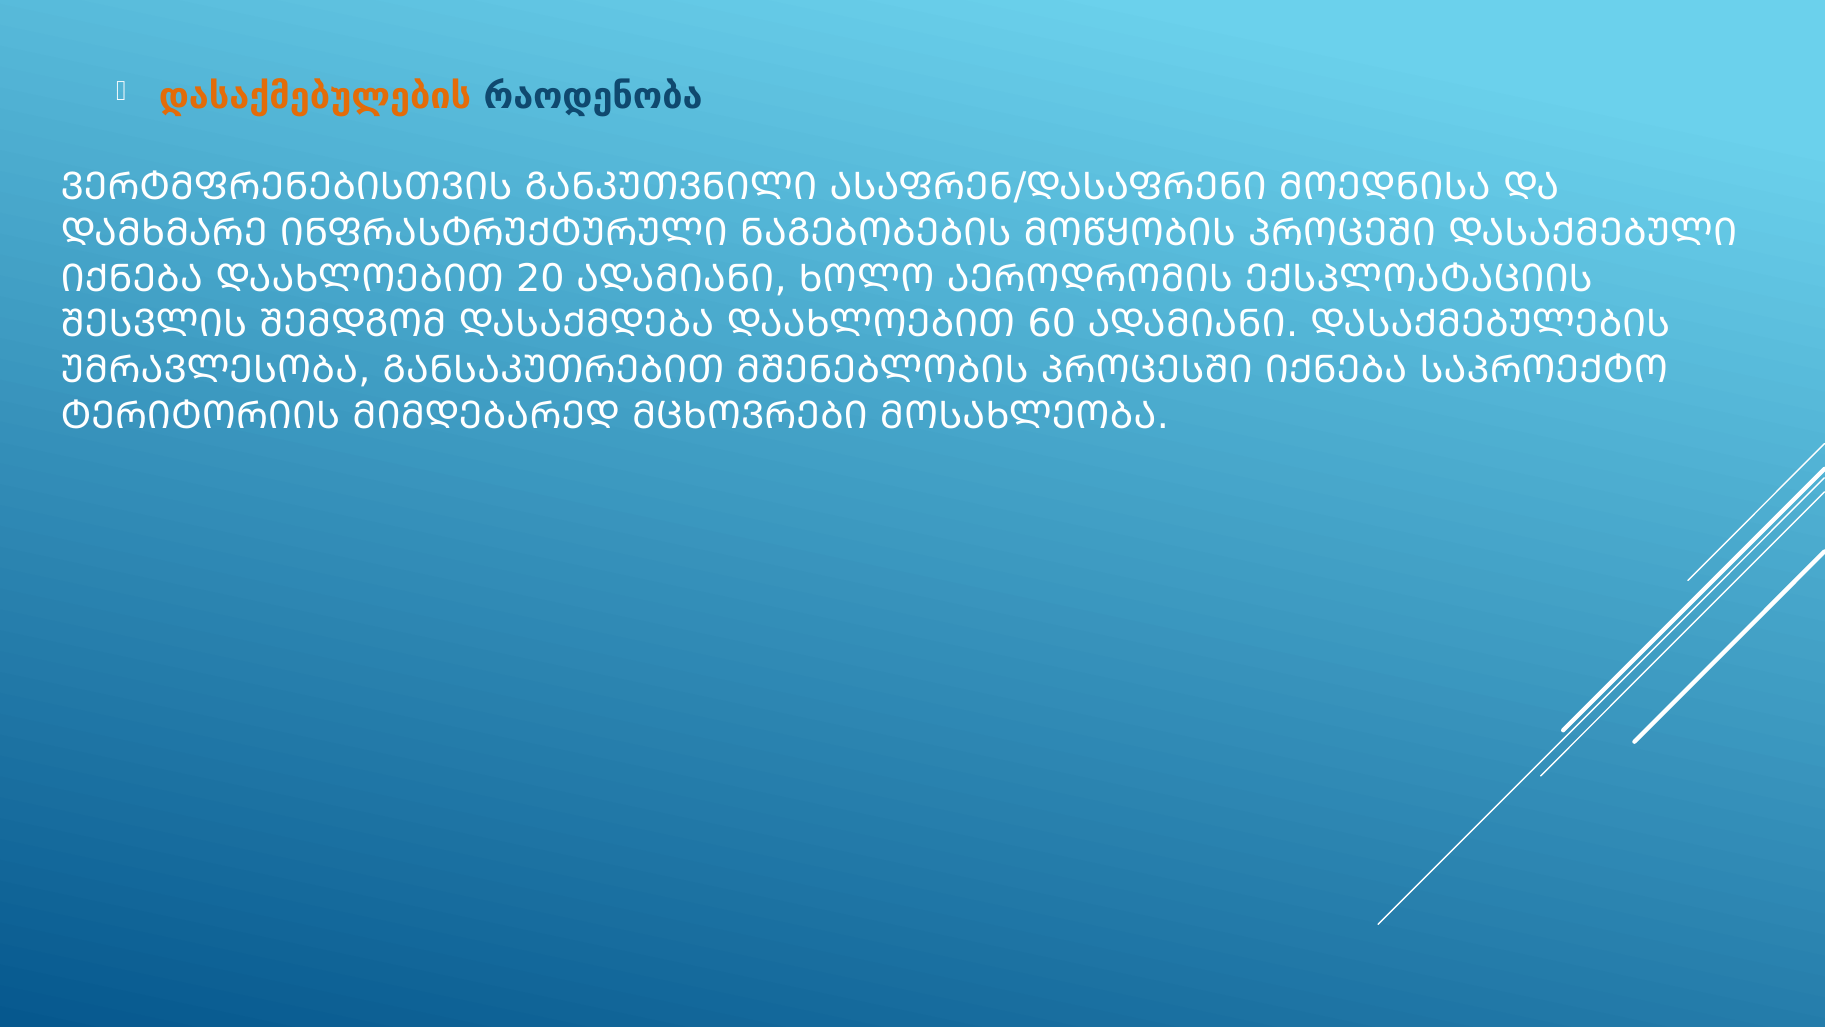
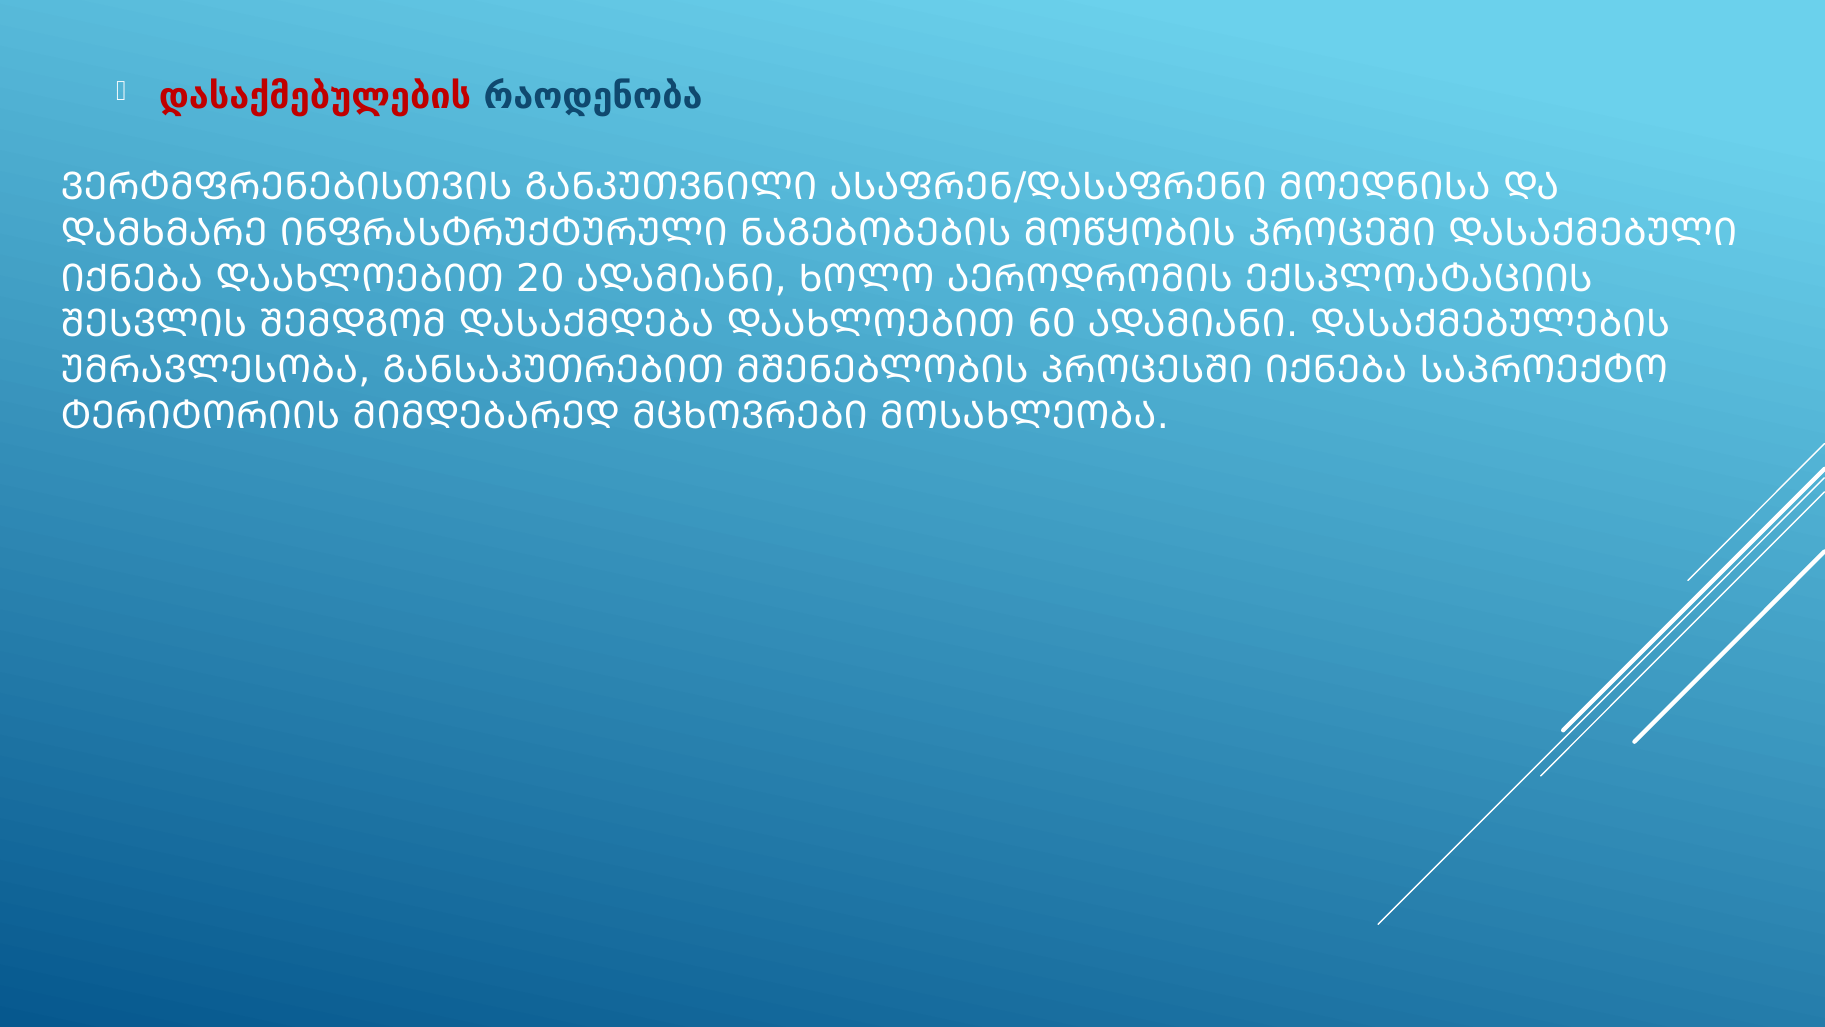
დასაქმებულების at (315, 96) colour: orange -> red
